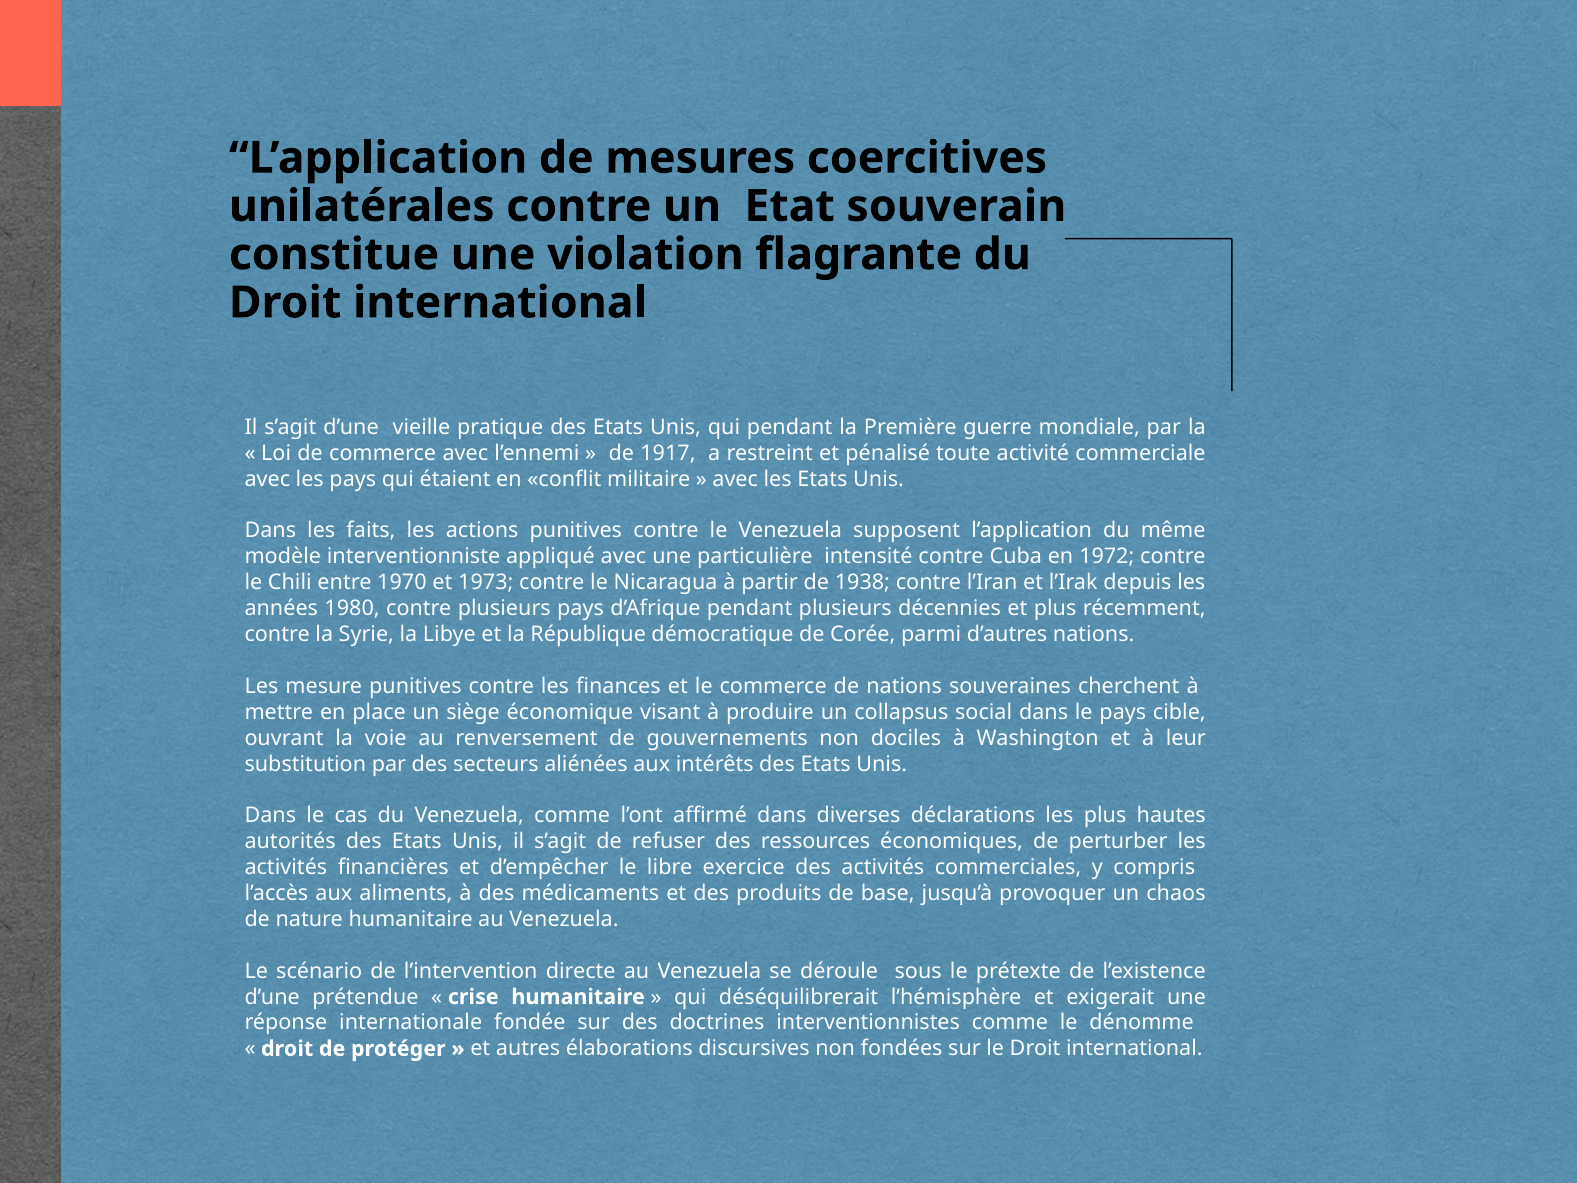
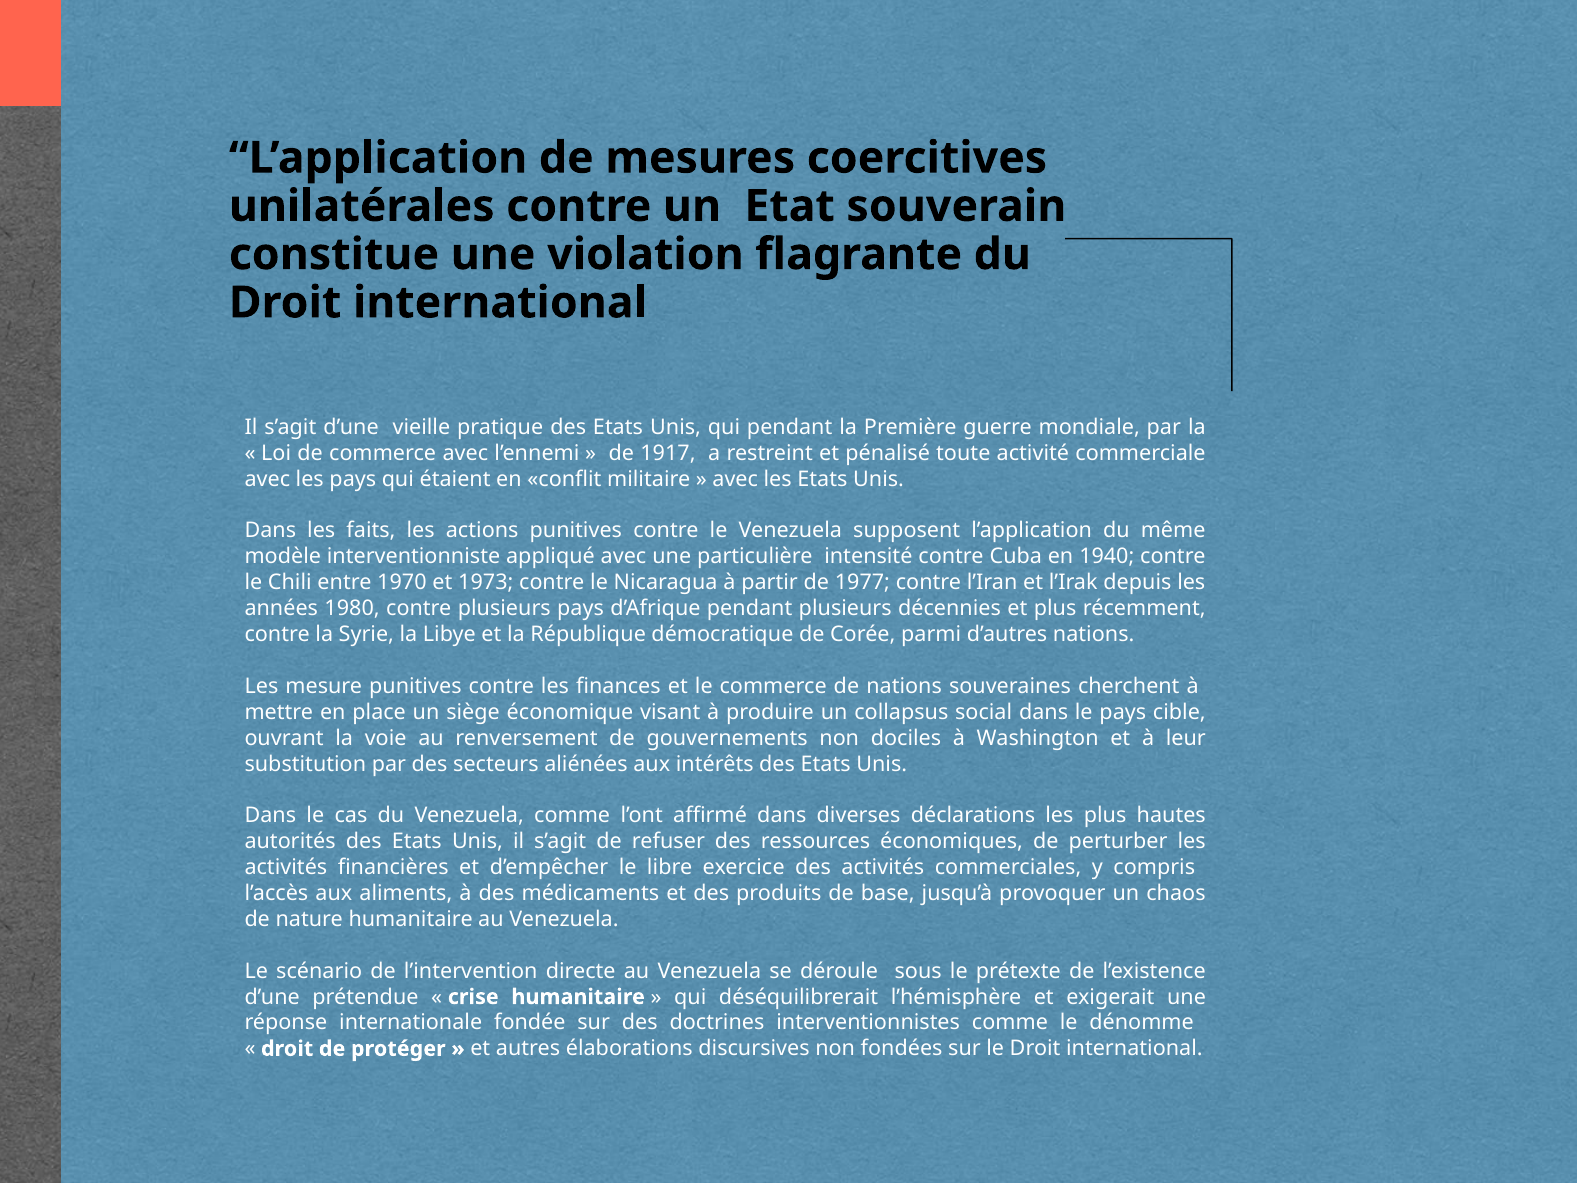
1972: 1972 -> 1940
1938: 1938 -> 1977
